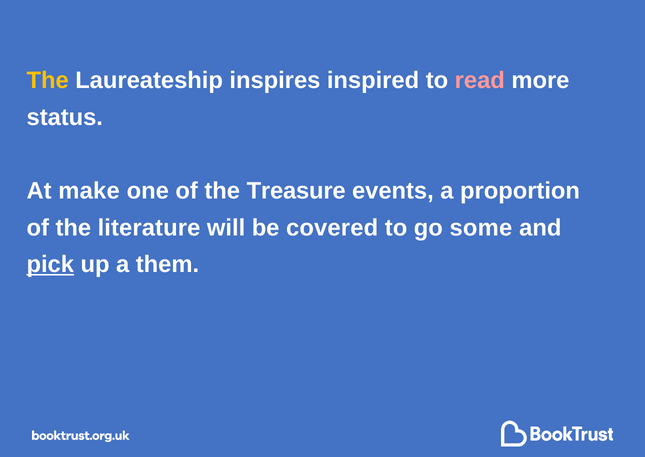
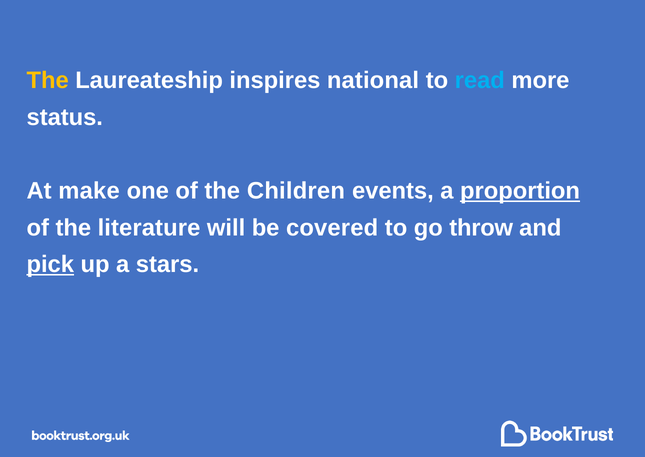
inspired: inspired -> national
read colour: pink -> light blue
Treasure: Treasure -> Children
proportion underline: none -> present
some: some -> throw
them: them -> stars
